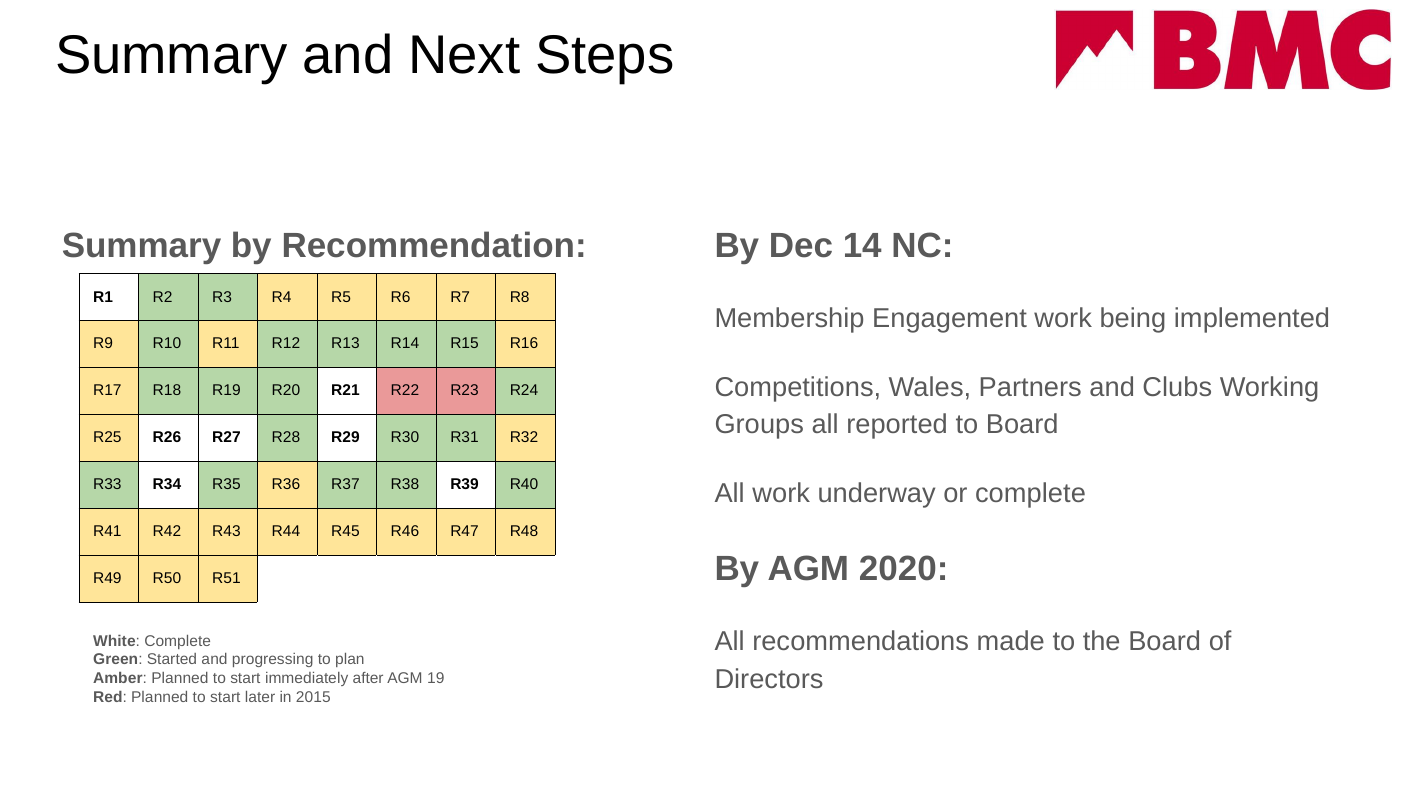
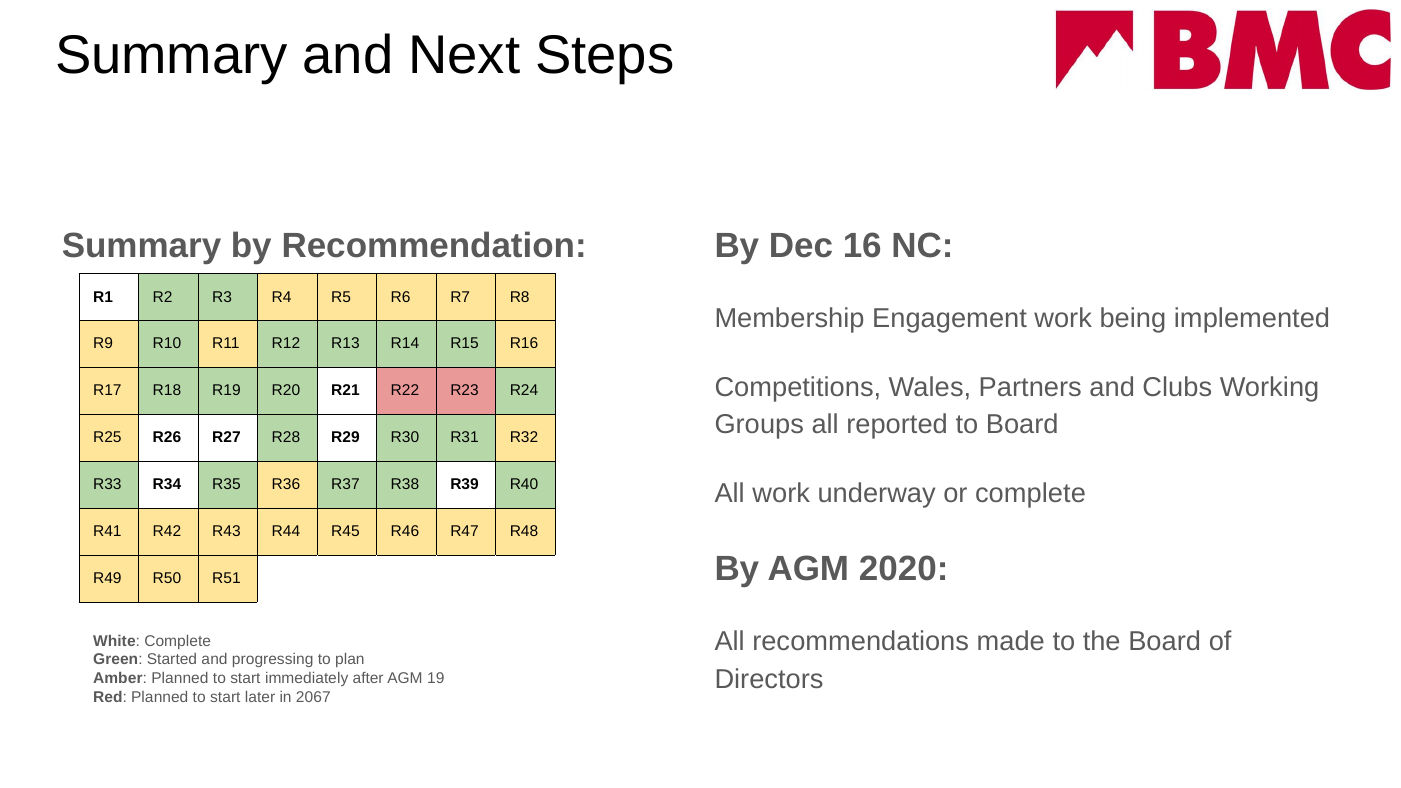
14: 14 -> 16
2015: 2015 -> 2067
